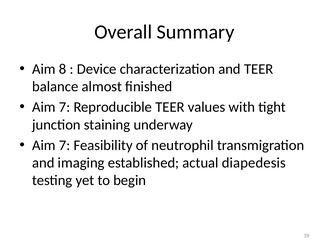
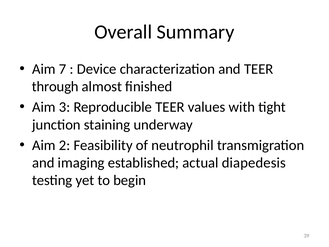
8: 8 -> 7
balance: balance -> through
7 at (65, 107): 7 -> 3
7 at (65, 145): 7 -> 2
